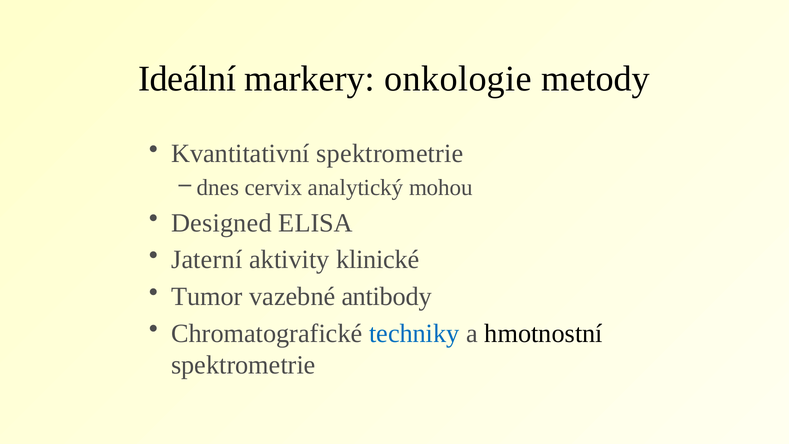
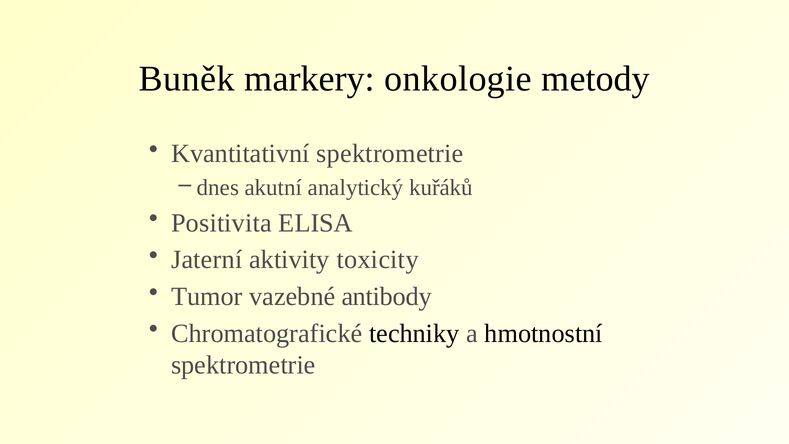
Ideální: Ideální -> Buněk
cervix: cervix -> akutní
mohou: mohou -> kuřáků
Designed: Designed -> Positivita
klinické: klinické -> toxicity
techniky colour: blue -> black
